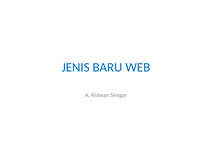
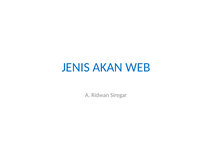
BARU: BARU -> AKAN
